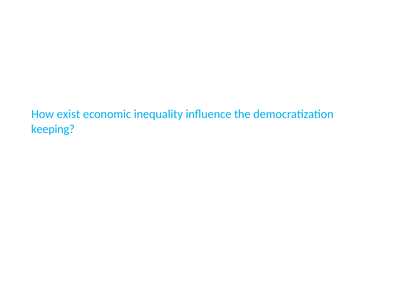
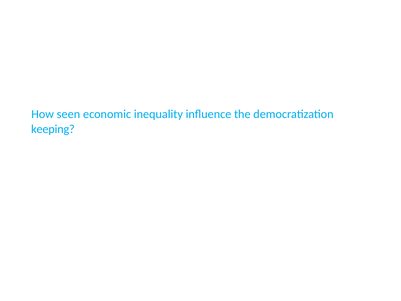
exist: exist -> seen
